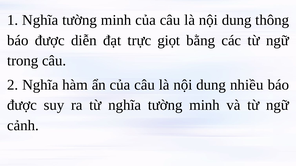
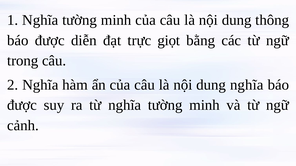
dung nhiều: nhiều -> nghĩa
